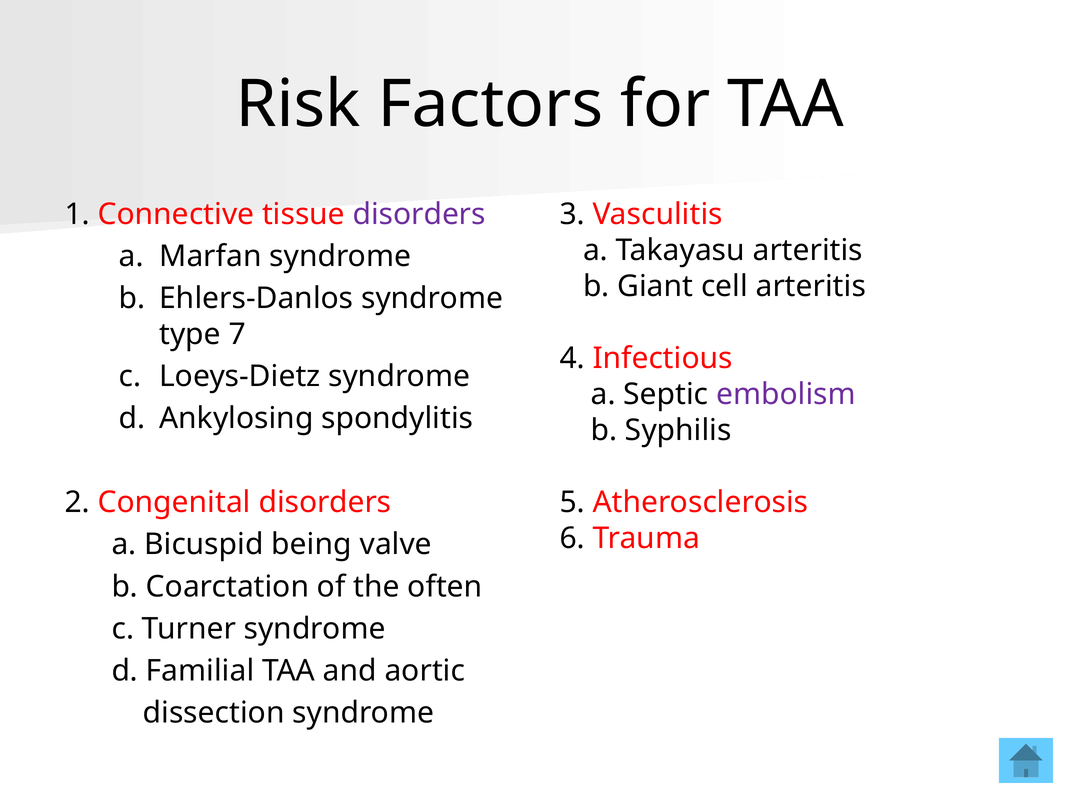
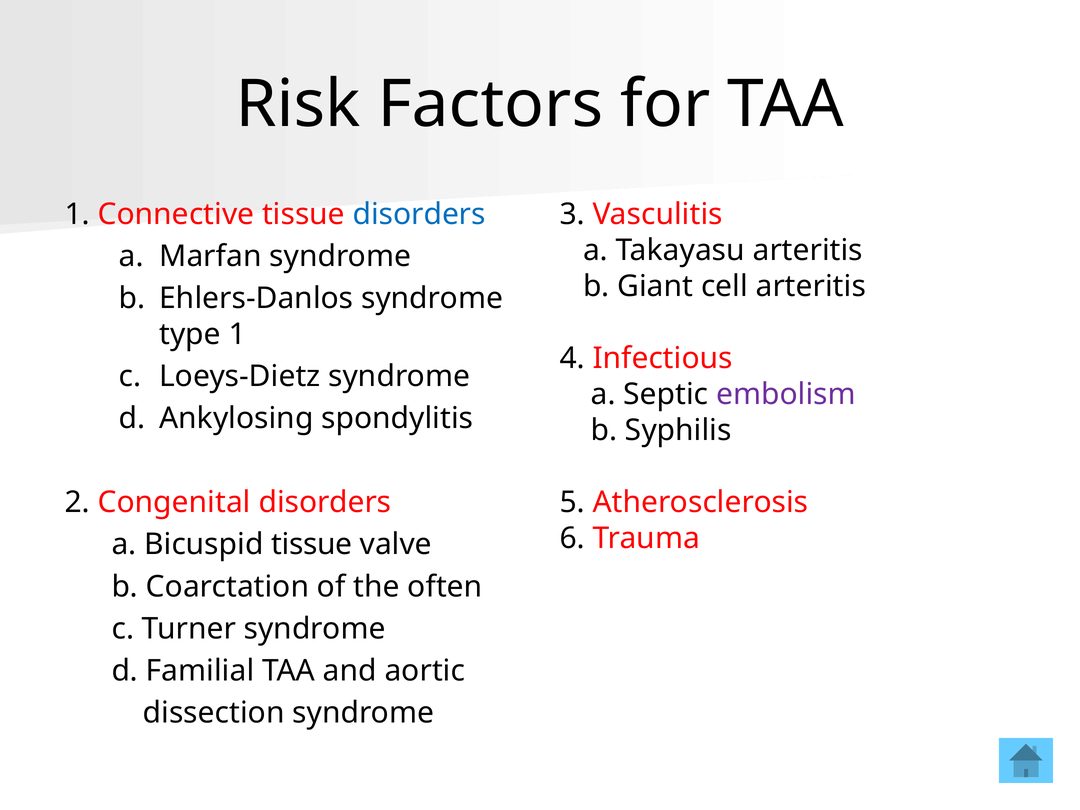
disorders at (419, 215) colour: purple -> blue
type 7: 7 -> 1
Bicuspid being: being -> tissue
